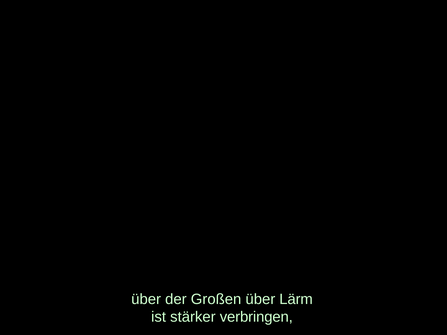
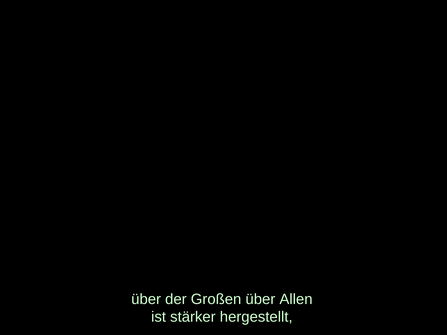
Lärm: Lärm -> Allen
verbringen: verbringen -> hergestellt
